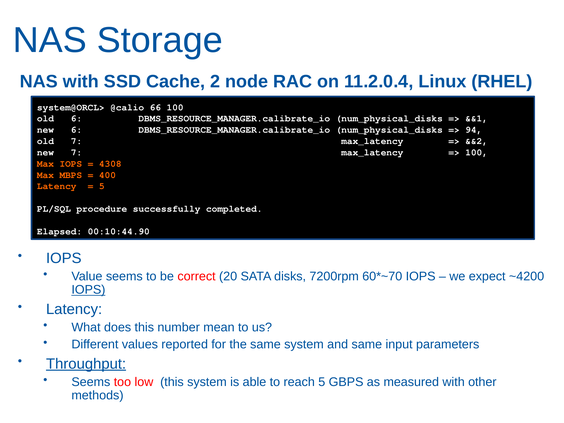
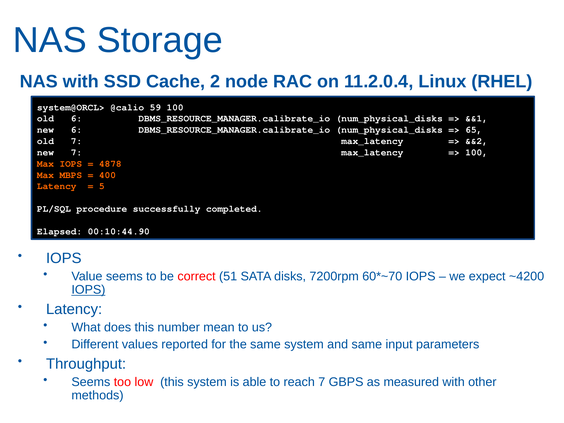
66: 66 -> 59
94: 94 -> 65
4308: 4308 -> 4878
20: 20 -> 51
Throughput underline: present -> none
reach 5: 5 -> 7
